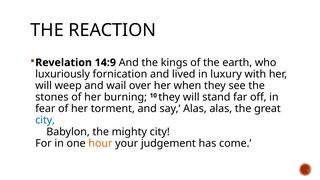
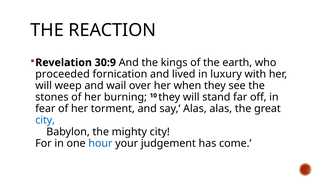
14:9: 14:9 -> 30:9
luxuriously: luxuriously -> proceeded
hour colour: orange -> blue
